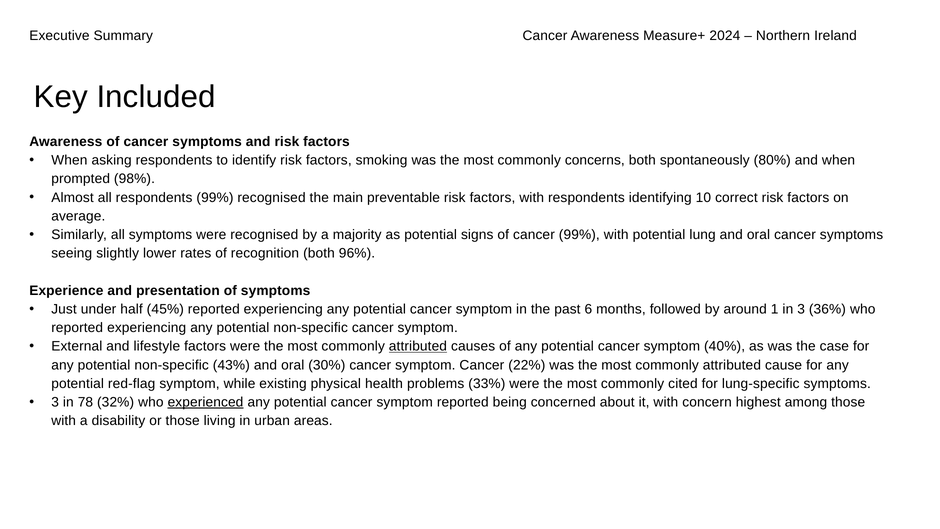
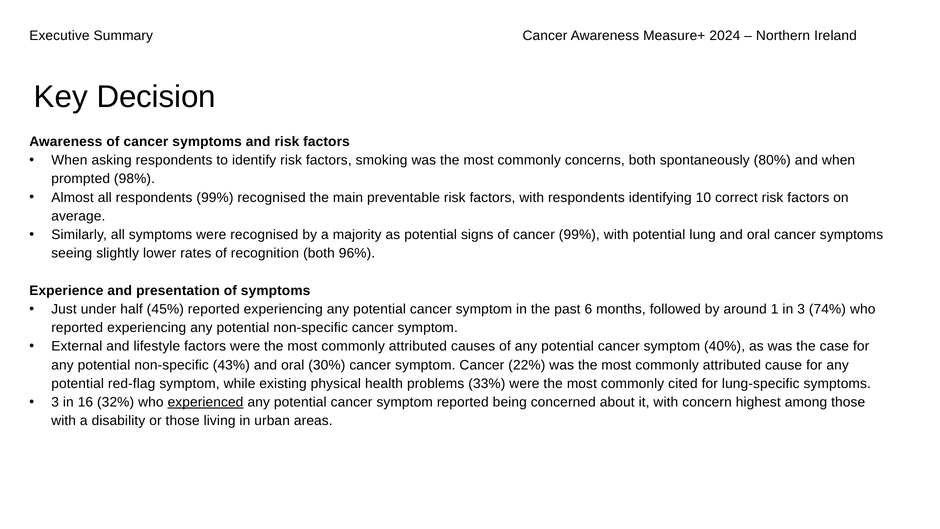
Included: Included -> Decision
36%: 36% -> 74%
attributed at (418, 346) underline: present -> none
78: 78 -> 16
